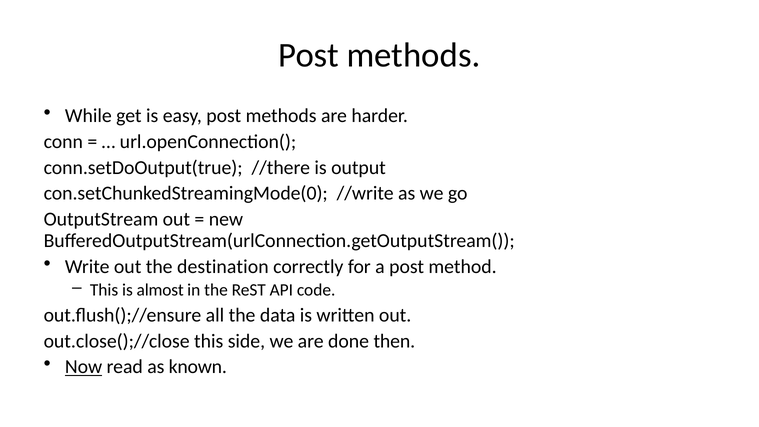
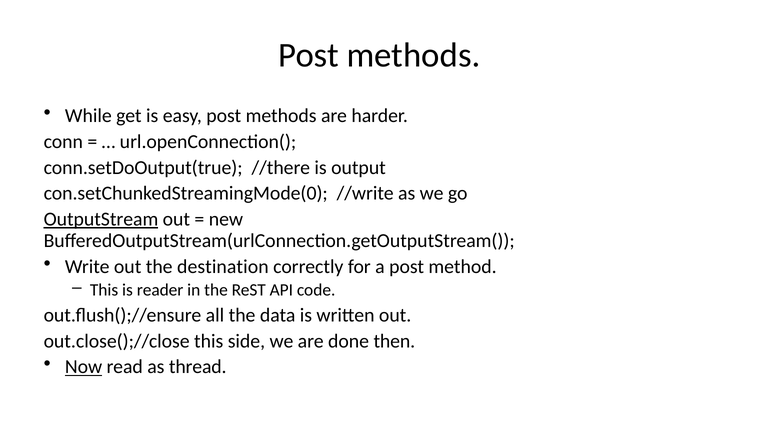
OutputStream underline: none -> present
almost: almost -> reader
known: known -> thread
